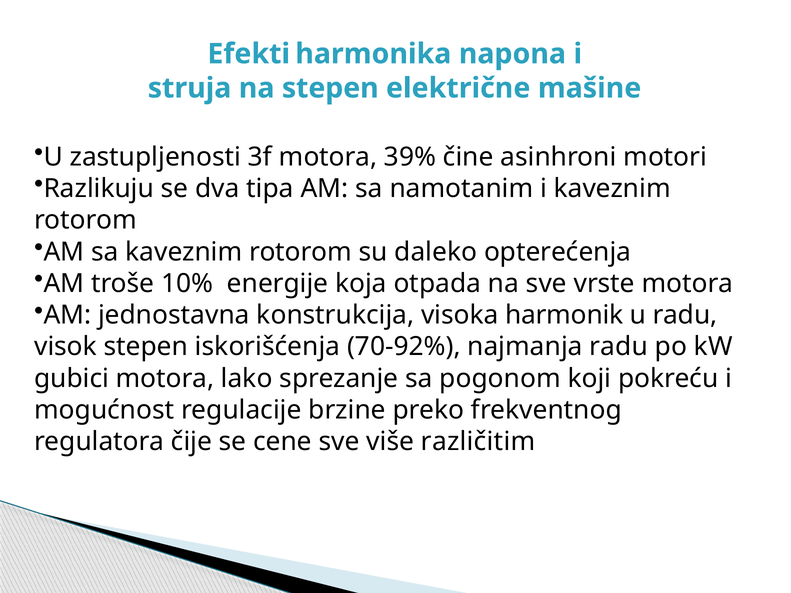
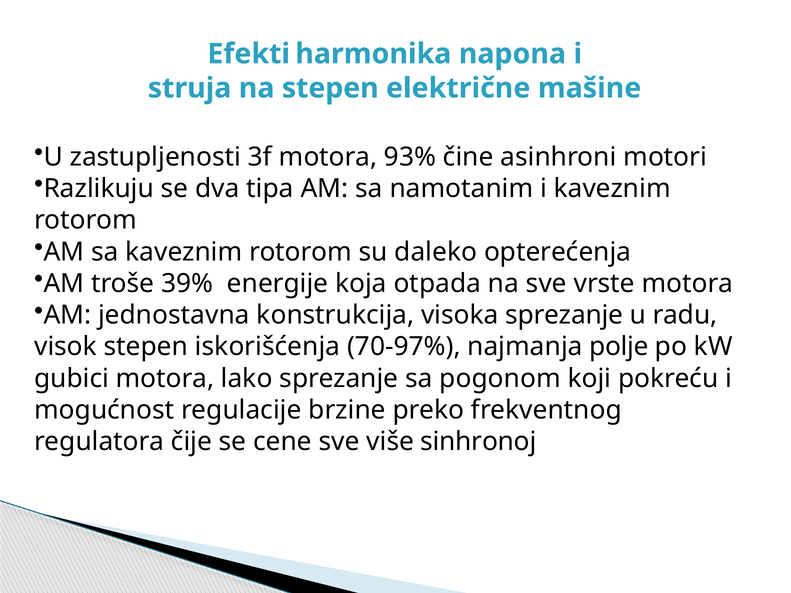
39%: 39% -> 93%
10%: 10% -> 39%
visoka harmonik: harmonik -> sprezanje
70-92%: 70-92% -> 70-97%
najmanja radu: radu -> polje
različitim: različitim -> sinhronoj
